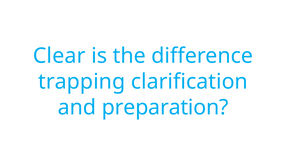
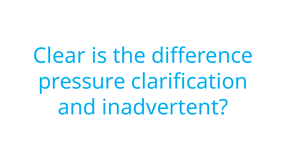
trapping: trapping -> pressure
preparation: preparation -> inadvertent
